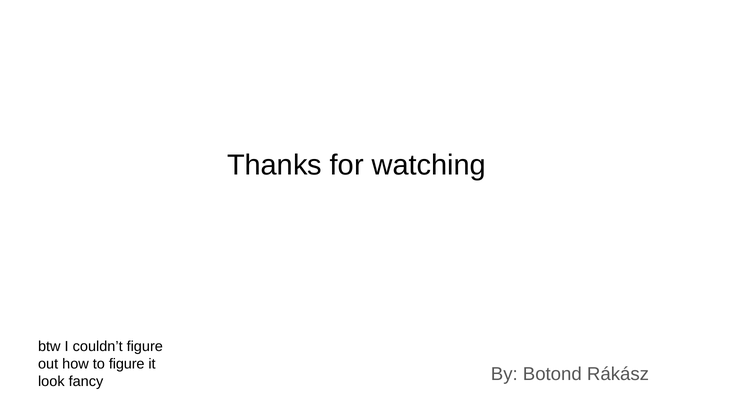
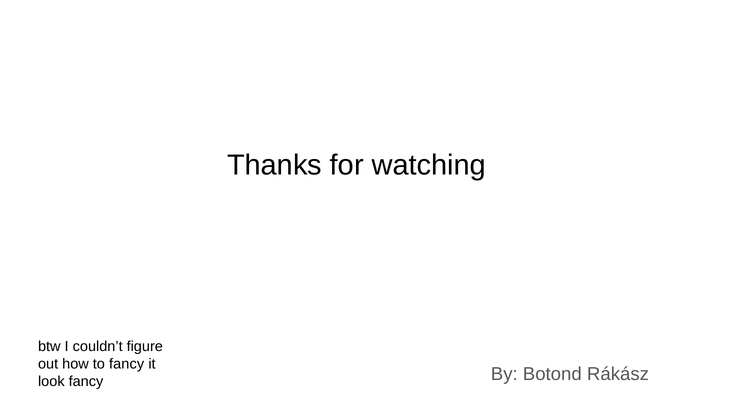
to figure: figure -> fancy
